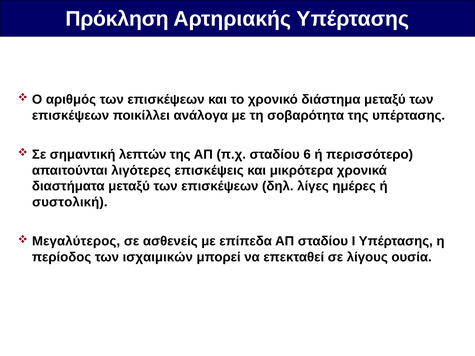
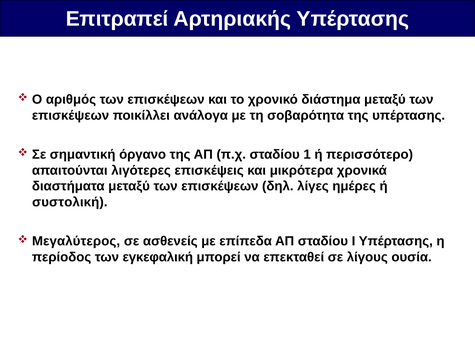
Πρόκληση: Πρόκληση -> Επιτραπεί
λεπτών: λεπτών -> όργανο
6: 6 -> 1
ισχαιμικών: ισχαιμικών -> εγκεφαλική
